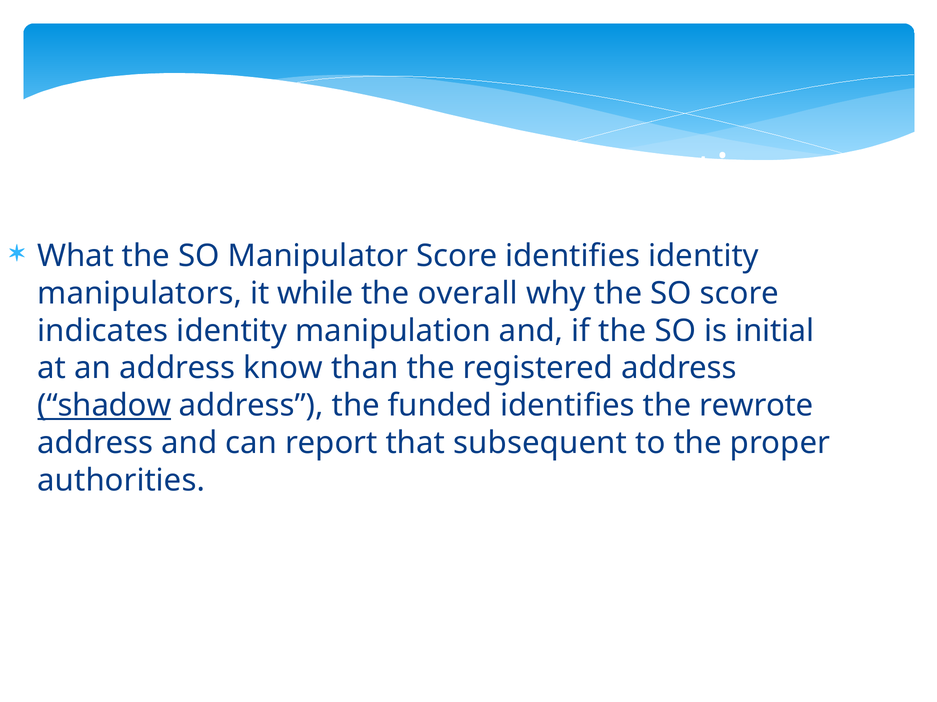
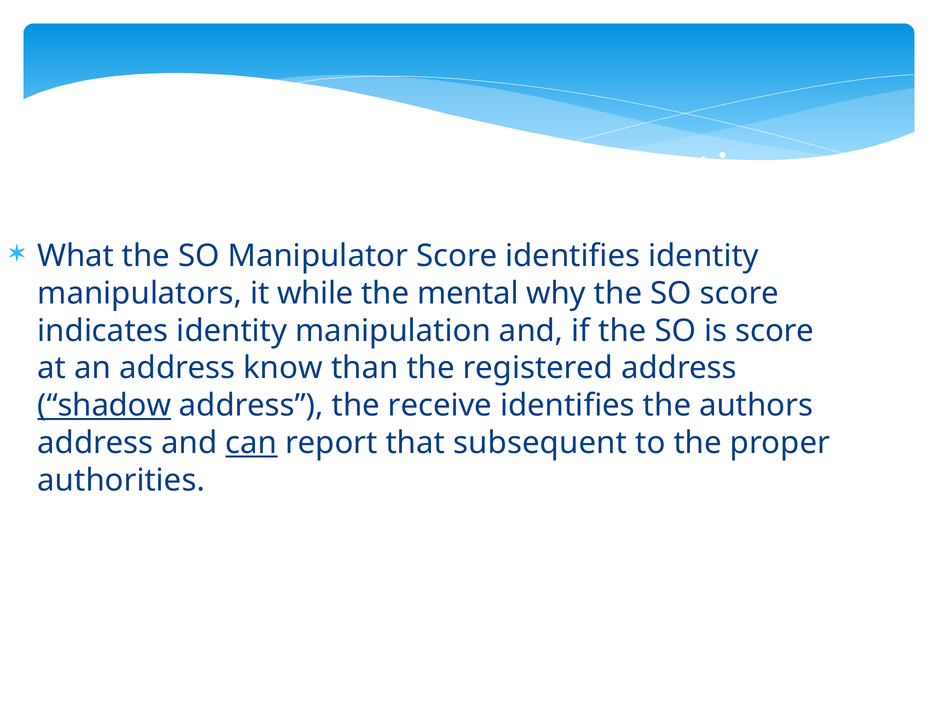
overall: overall -> mental
is initial: initial -> score
funded: funded -> receive
rewrote: rewrote -> authors
can underline: none -> present
